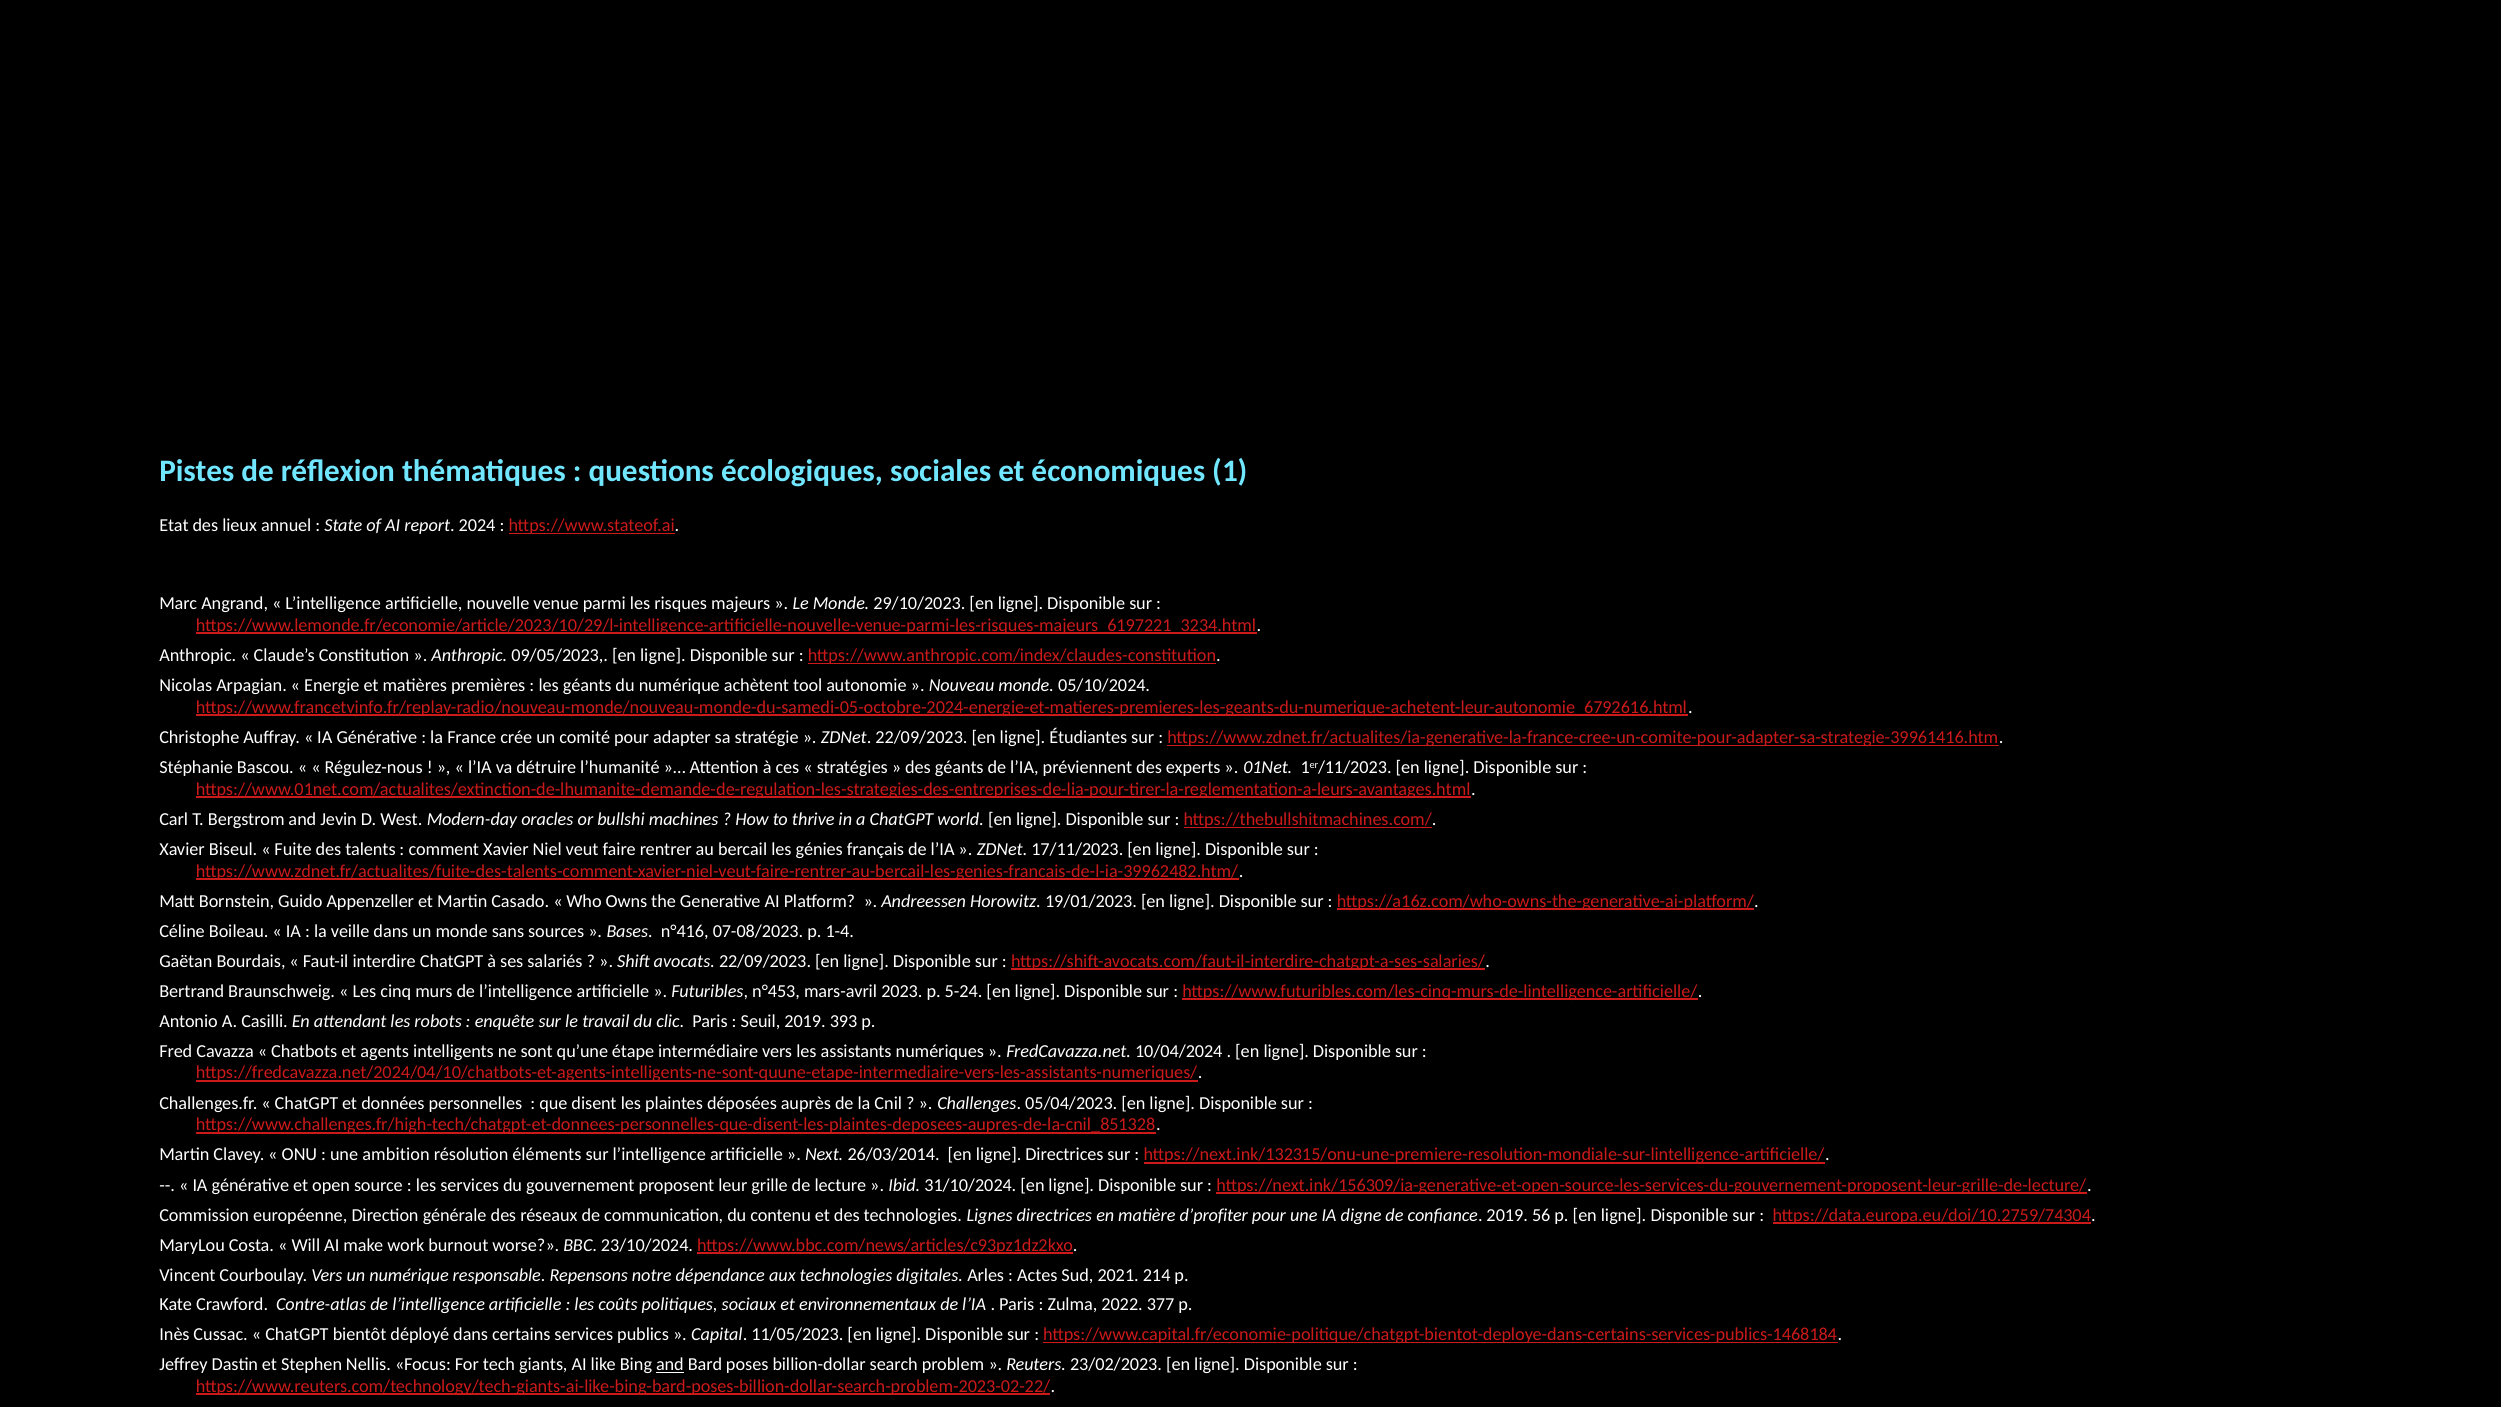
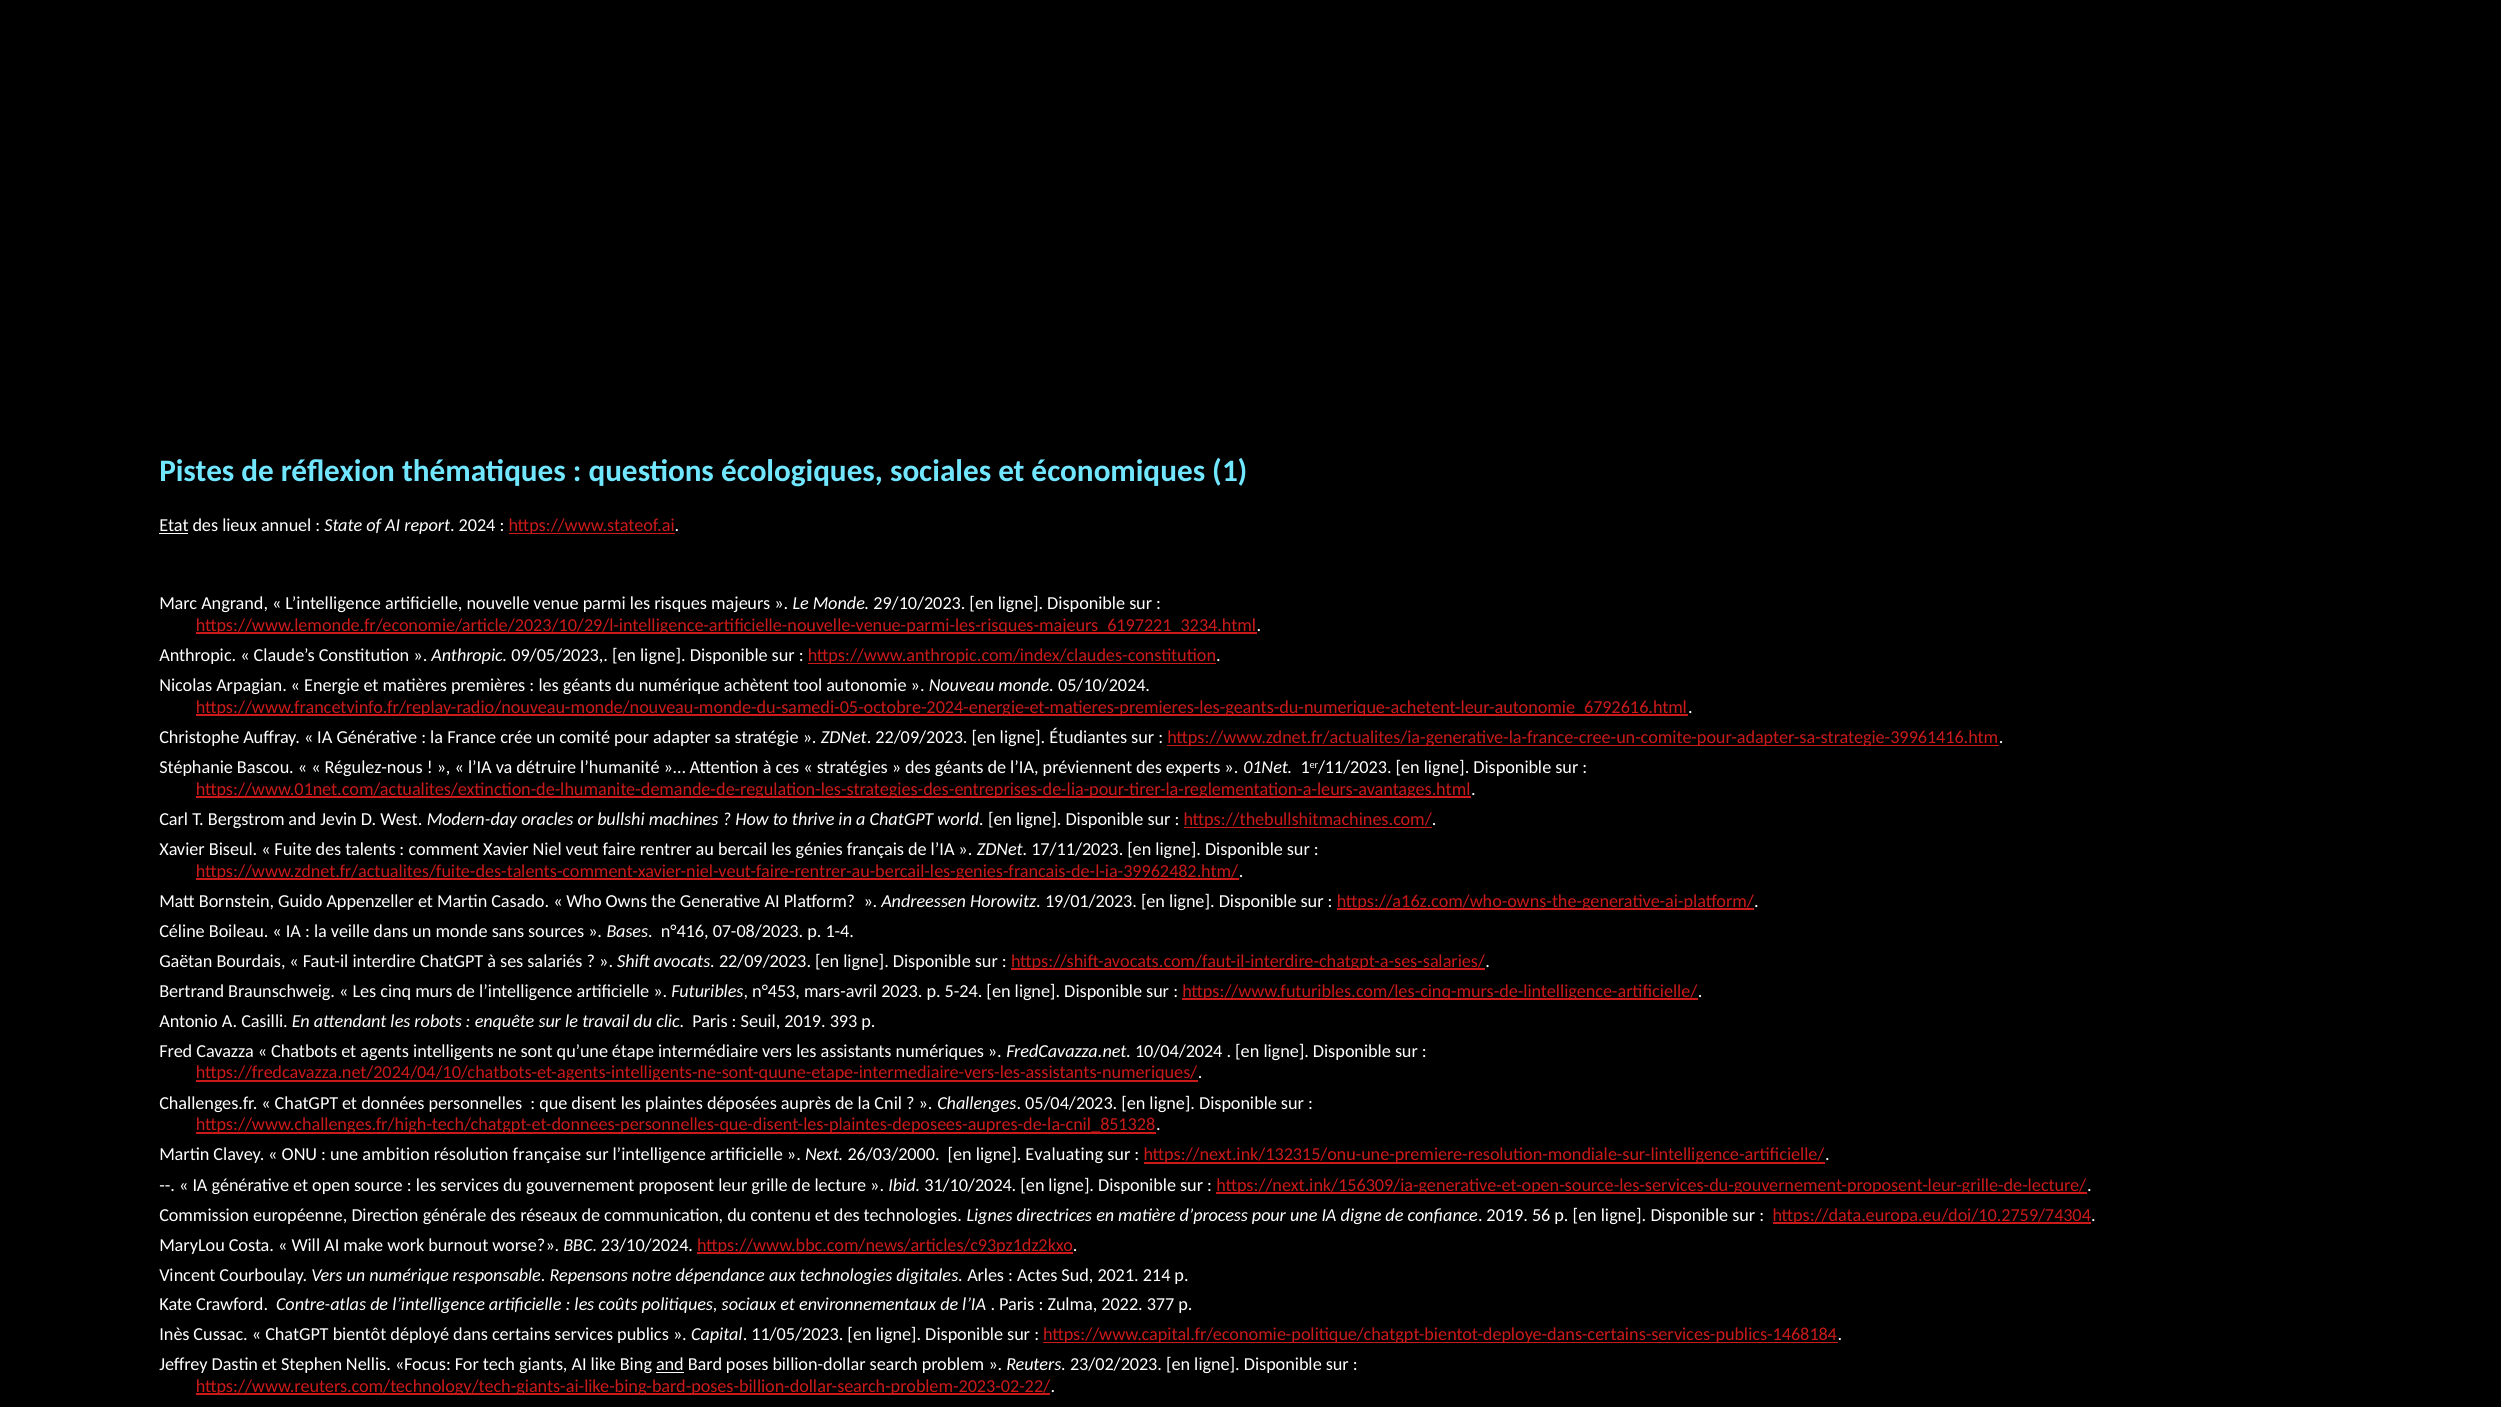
Etat underline: none -> present
éléments: éléments -> française
26/03/2014: 26/03/2014 -> 26/03/2000
ligne Directrices: Directrices -> Evaluating
d’profiter: d’profiter -> d’process
